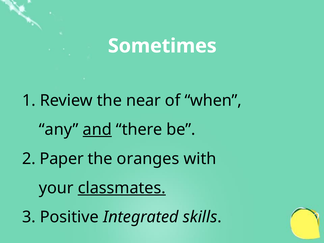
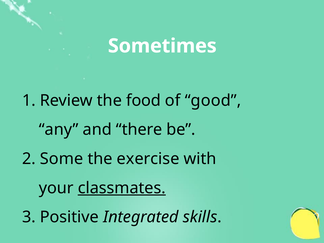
near: near -> food
when: when -> good
and underline: present -> none
Paper: Paper -> Some
oranges: oranges -> exercise
